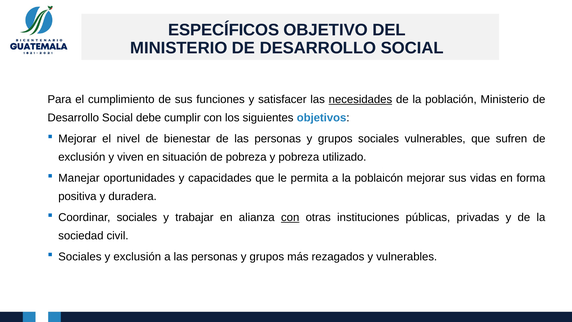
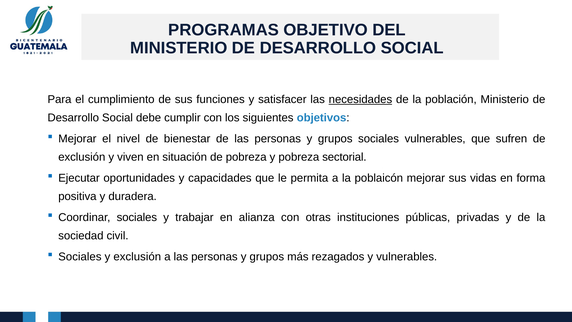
ESPECÍFICOS: ESPECÍFICOS -> PROGRAMAS
utilizado: utilizado -> sectorial
Manejar: Manejar -> Ejecutar
con at (290, 217) underline: present -> none
